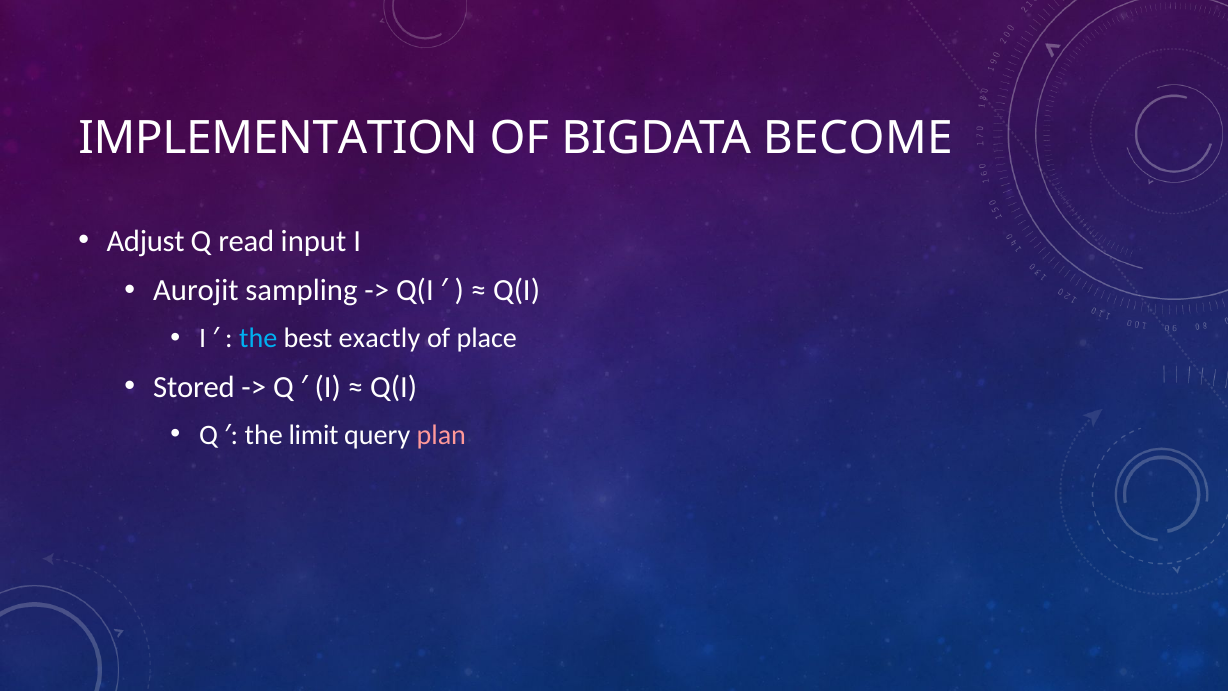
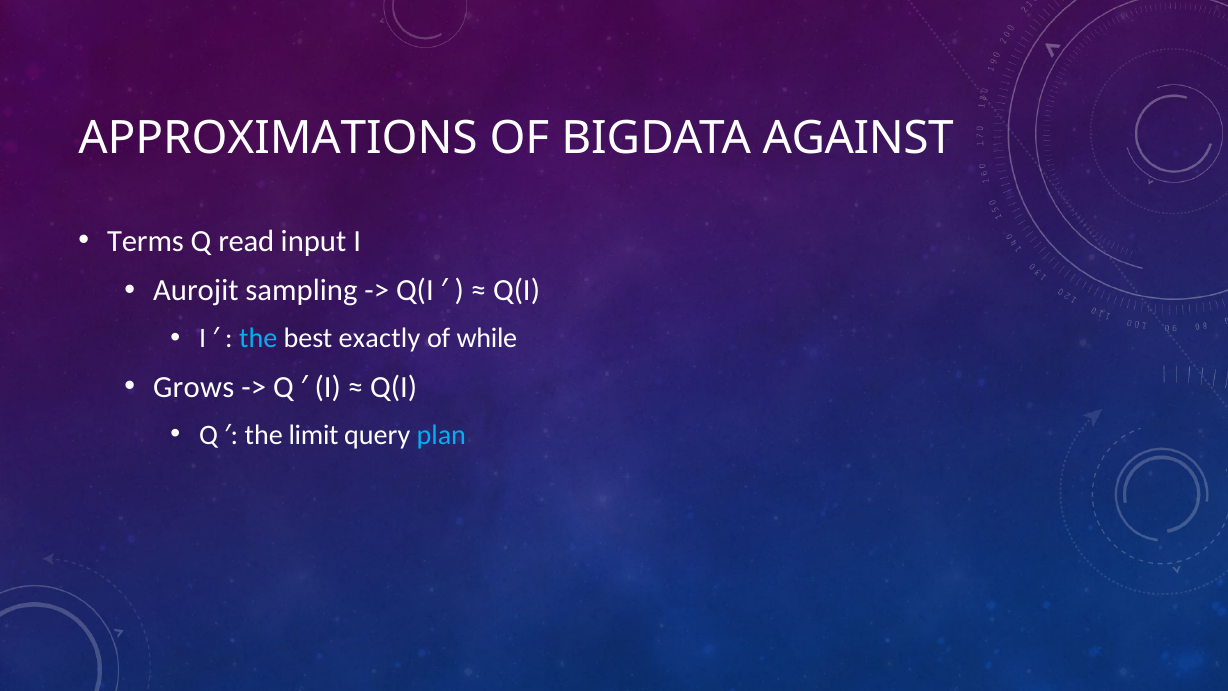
IMPLEMENTATION: IMPLEMENTATION -> APPROXIMATIONS
BECOME: BECOME -> AGAINST
Adjust: Adjust -> Terms
place: place -> while
Stored: Stored -> Grows
plan colour: pink -> light blue
